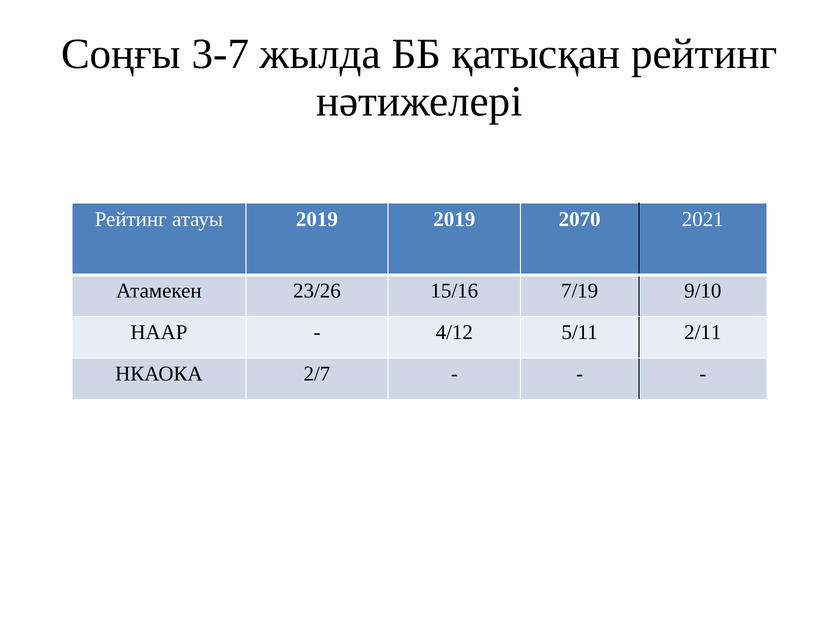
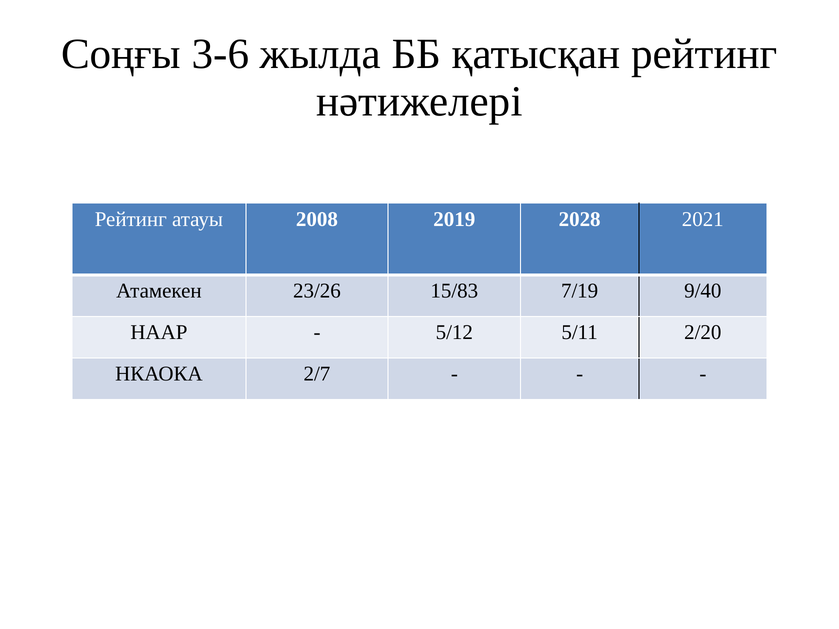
3-7: 3-7 -> 3-6
атауы 2019: 2019 -> 2008
2070: 2070 -> 2028
15/16: 15/16 -> 15/83
9/10: 9/10 -> 9/40
4/12: 4/12 -> 5/12
2/11: 2/11 -> 2/20
